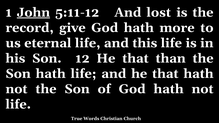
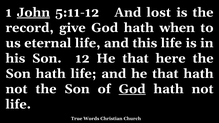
more: more -> when
than: than -> here
God at (132, 89) underline: none -> present
